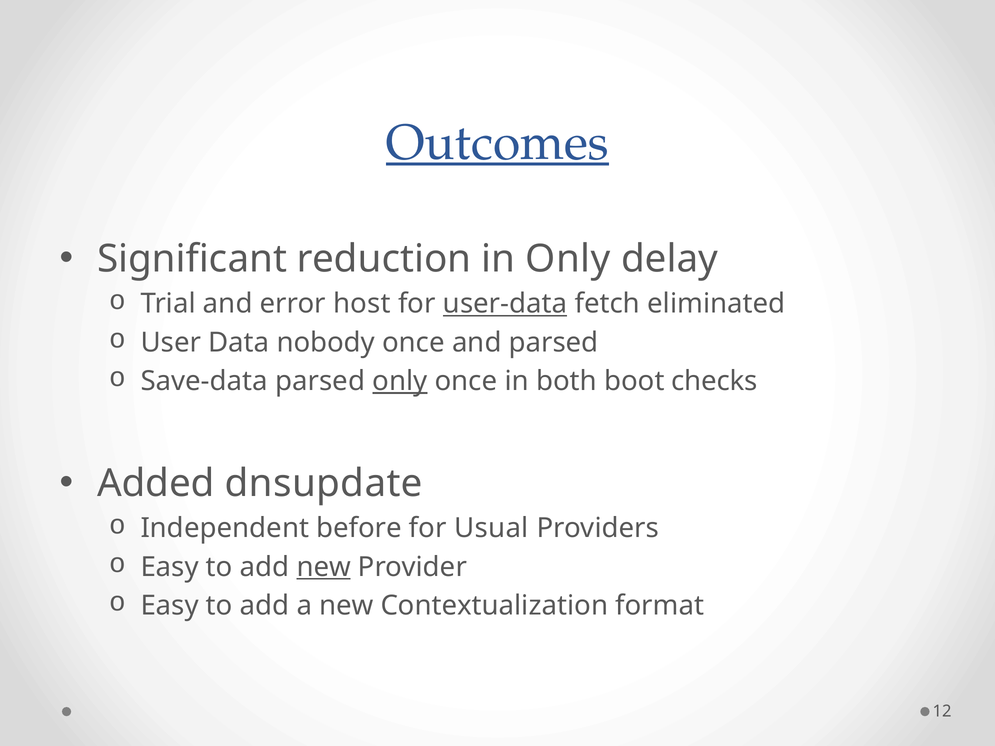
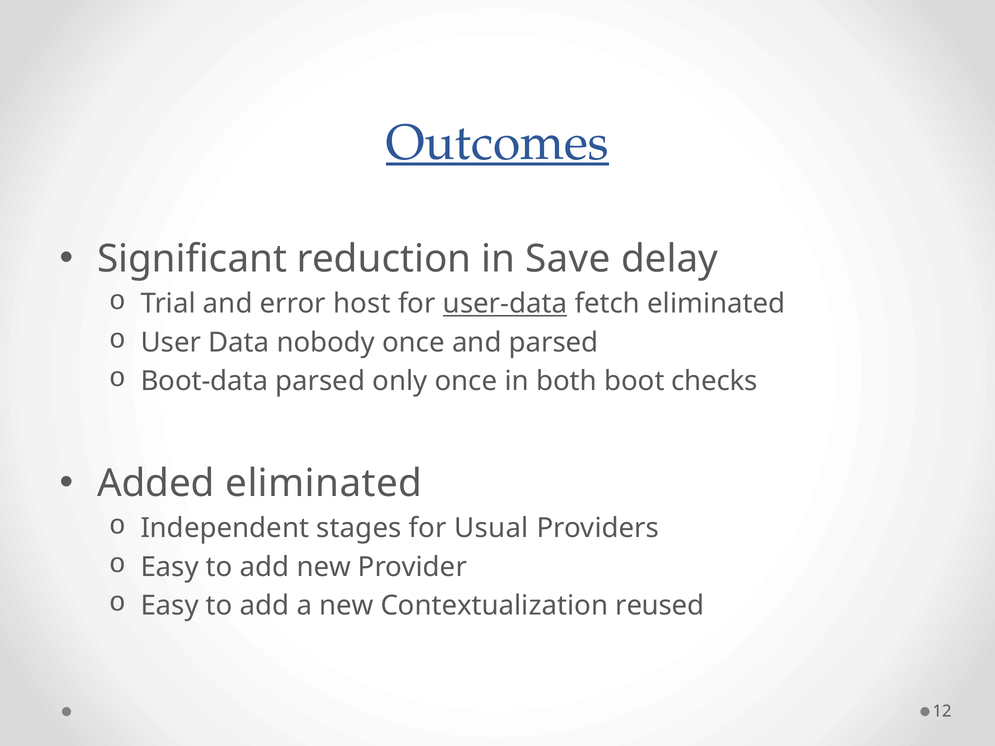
in Only: Only -> Save
Save-data: Save-data -> Boot-data
only at (400, 381) underline: present -> none
Added dnsupdate: dnsupdate -> eliminated
before: before -> stages
new at (324, 567) underline: present -> none
format: format -> reused
